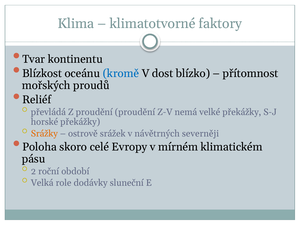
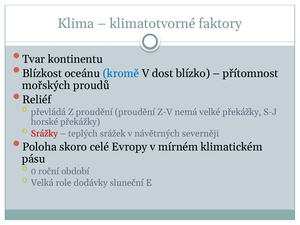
Srážky colour: orange -> red
ostrově: ostrově -> teplých
2: 2 -> 0
